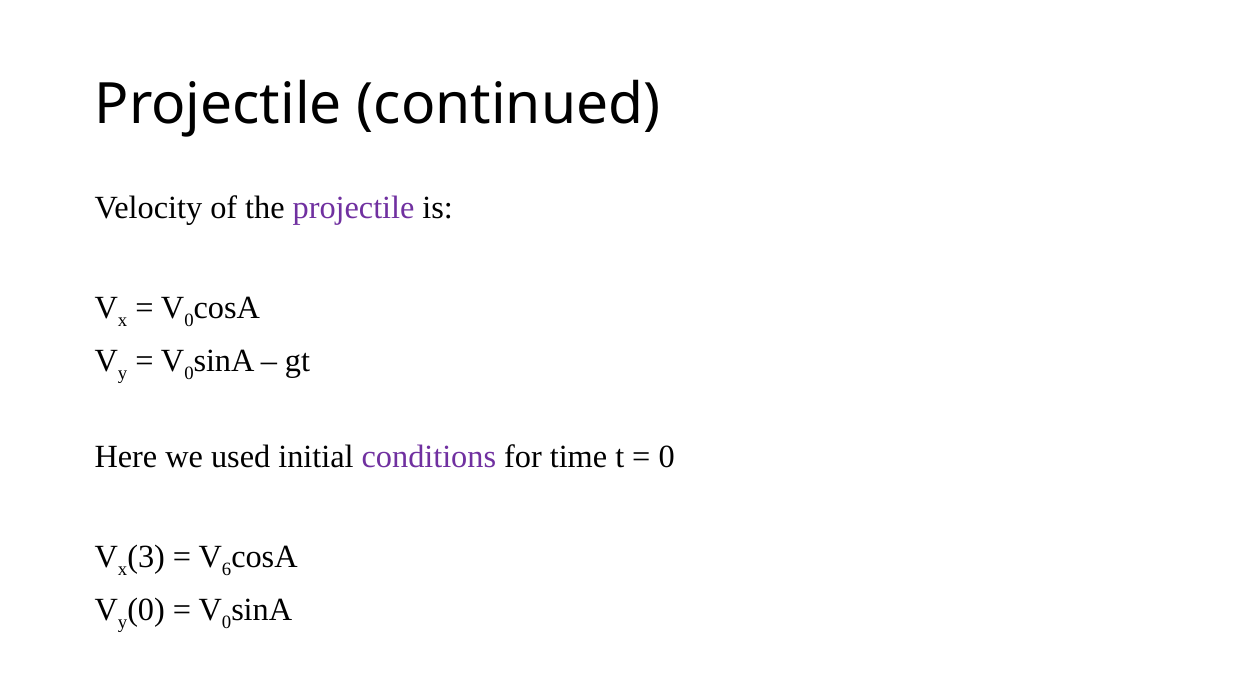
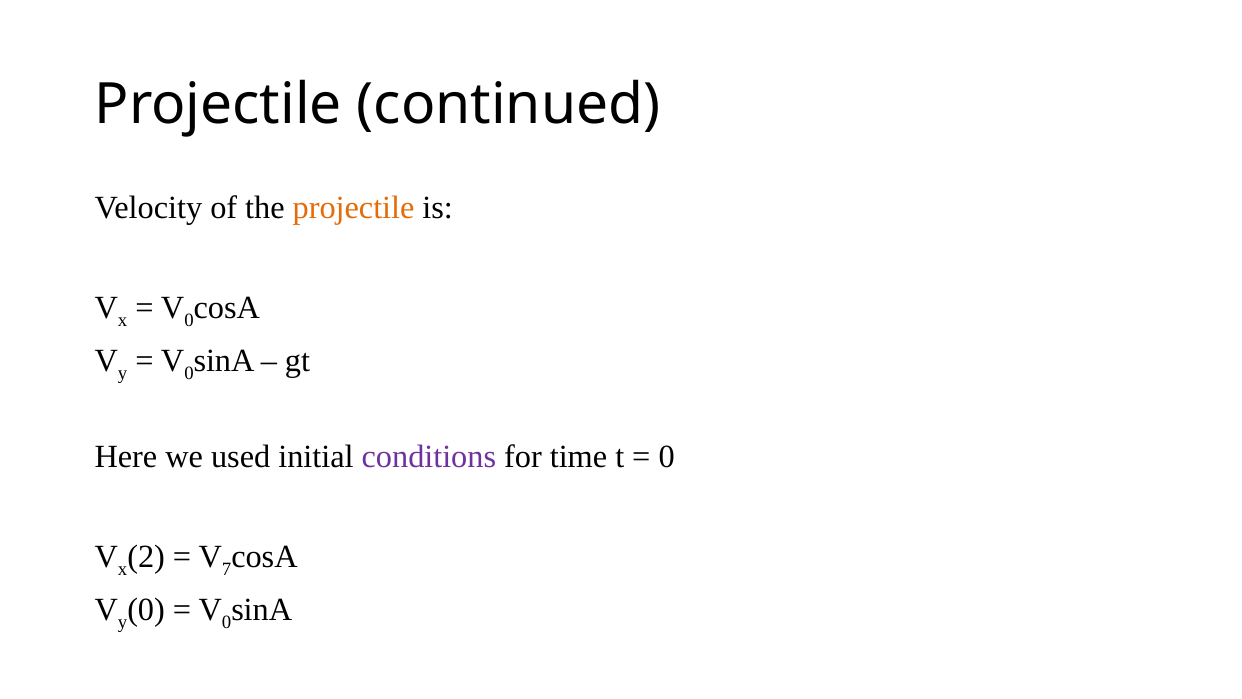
projectile at (354, 208) colour: purple -> orange
3: 3 -> 2
6: 6 -> 7
